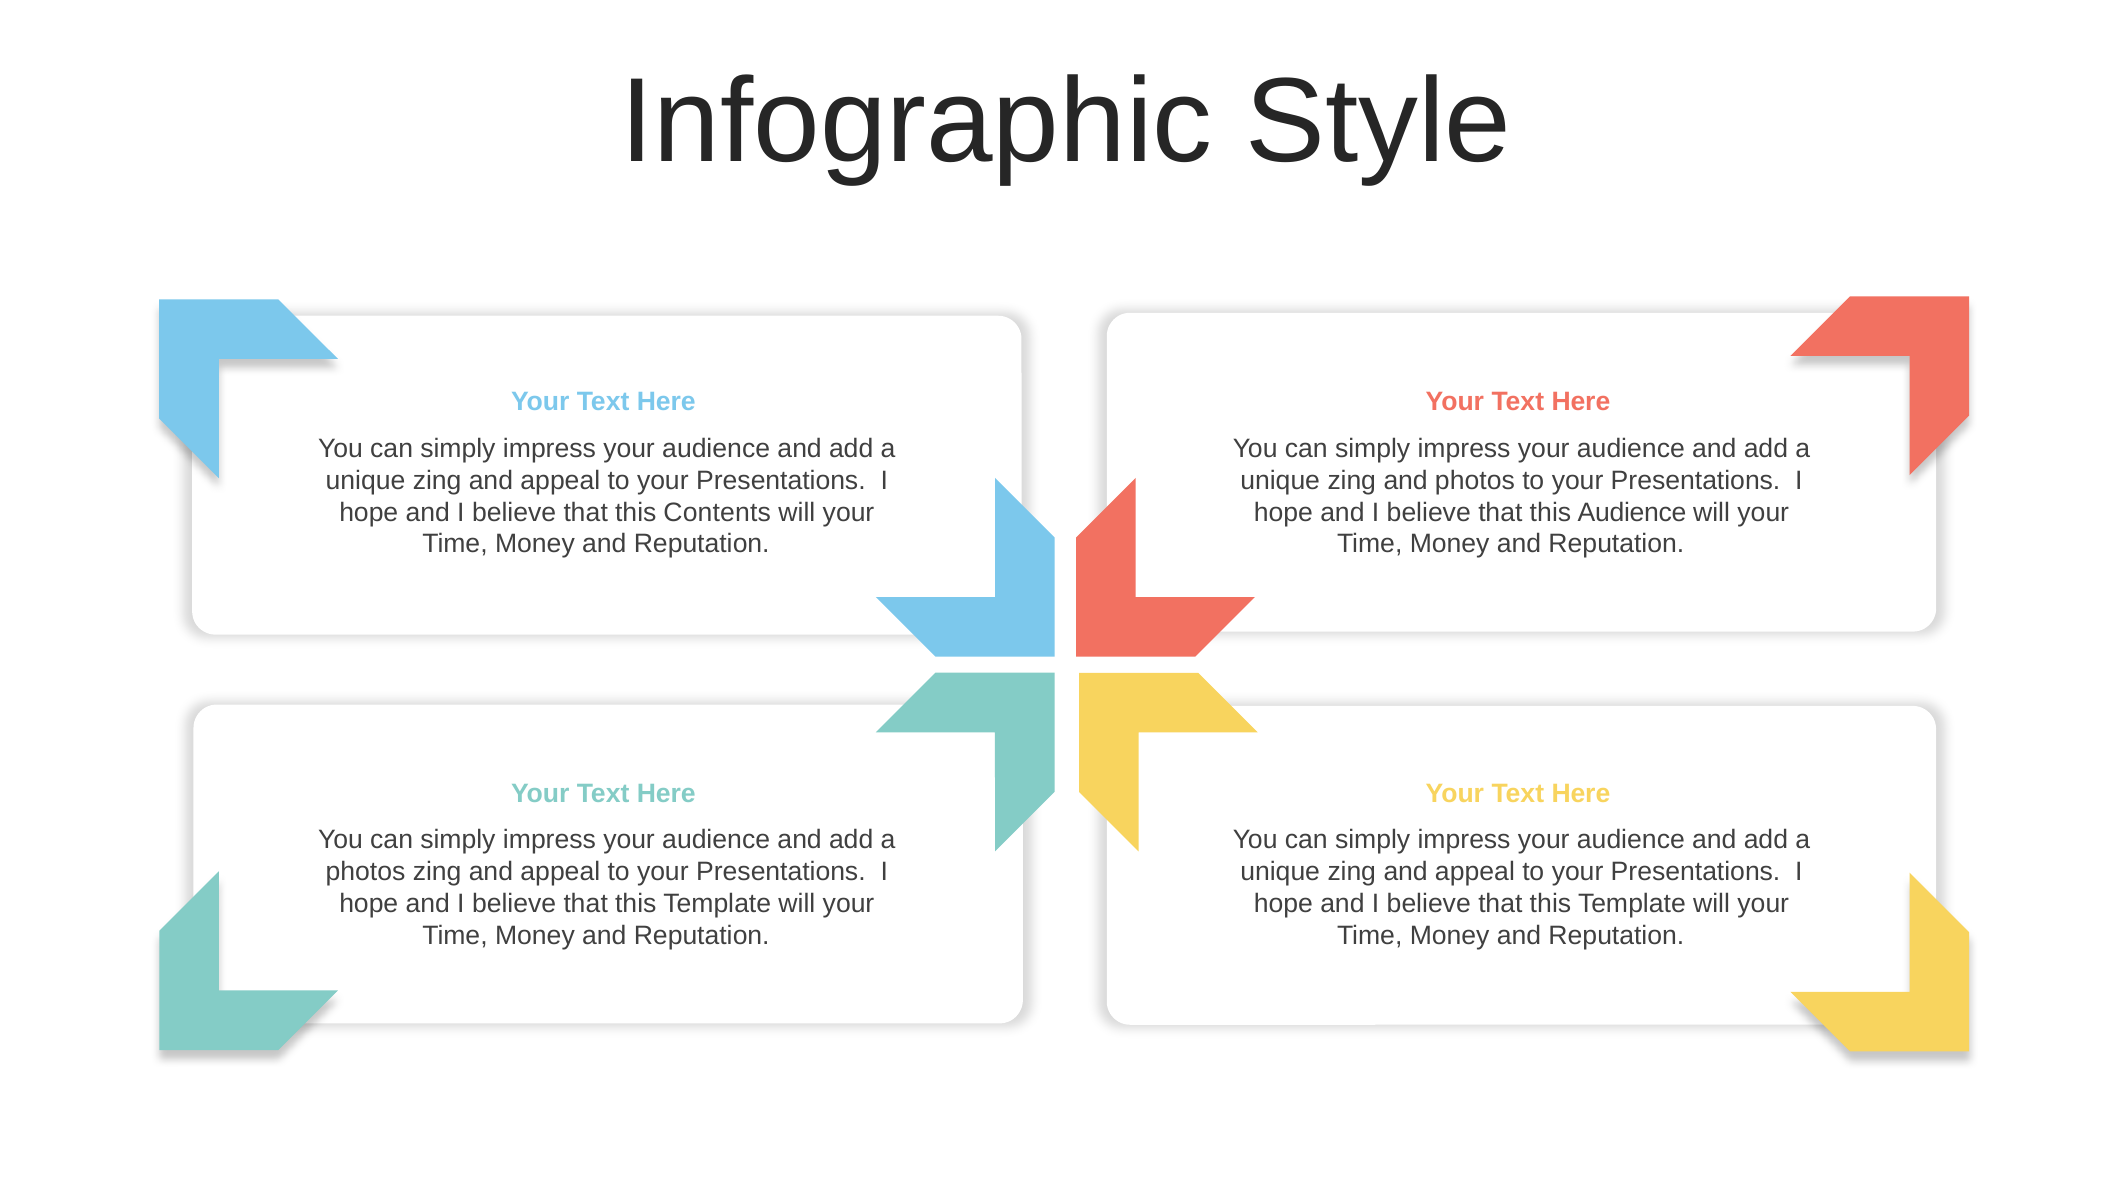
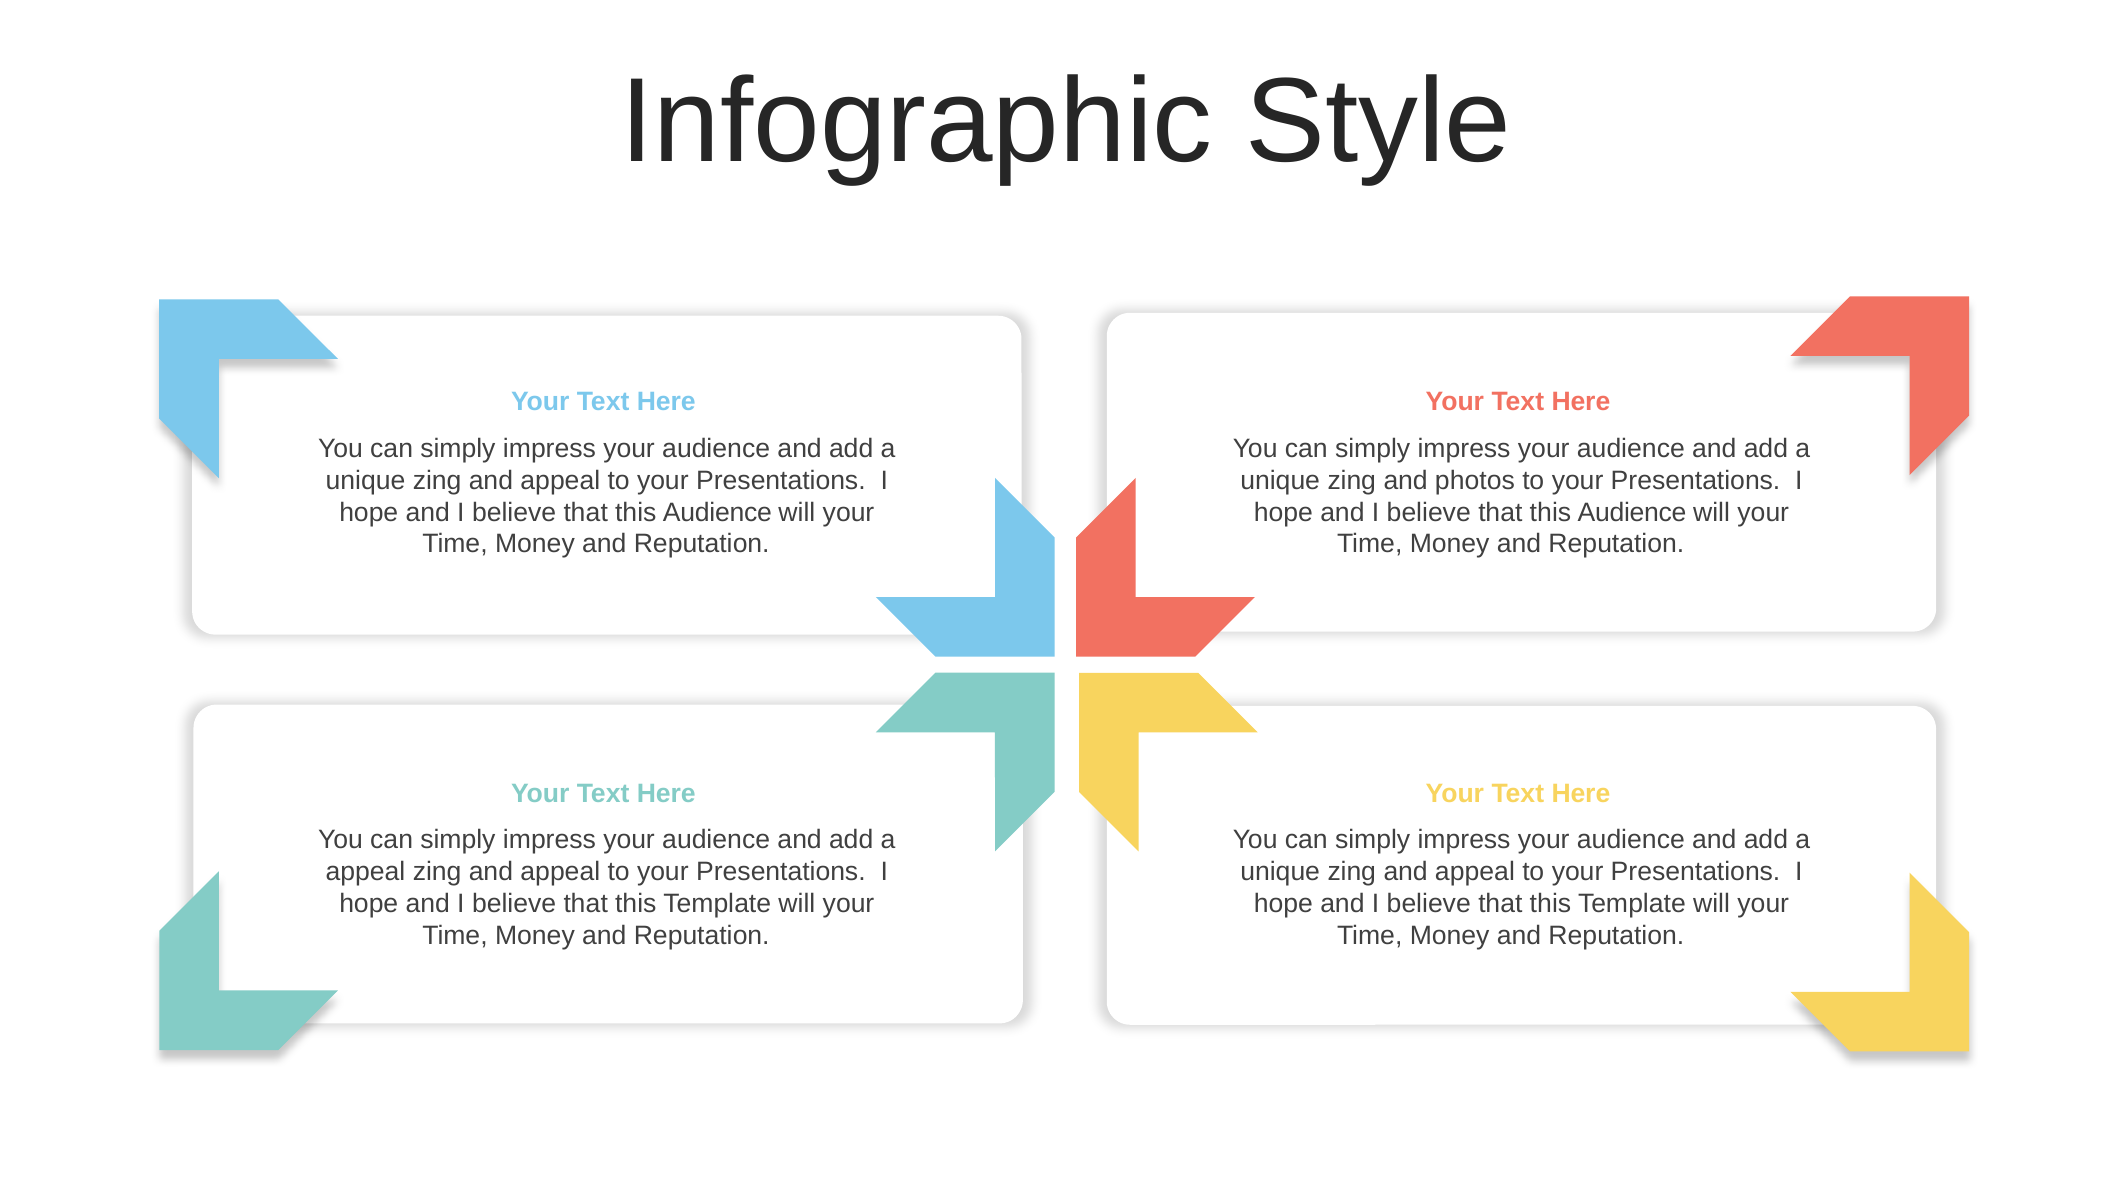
Contents at (717, 512): Contents -> Audience
photos at (366, 872): photos -> appeal
